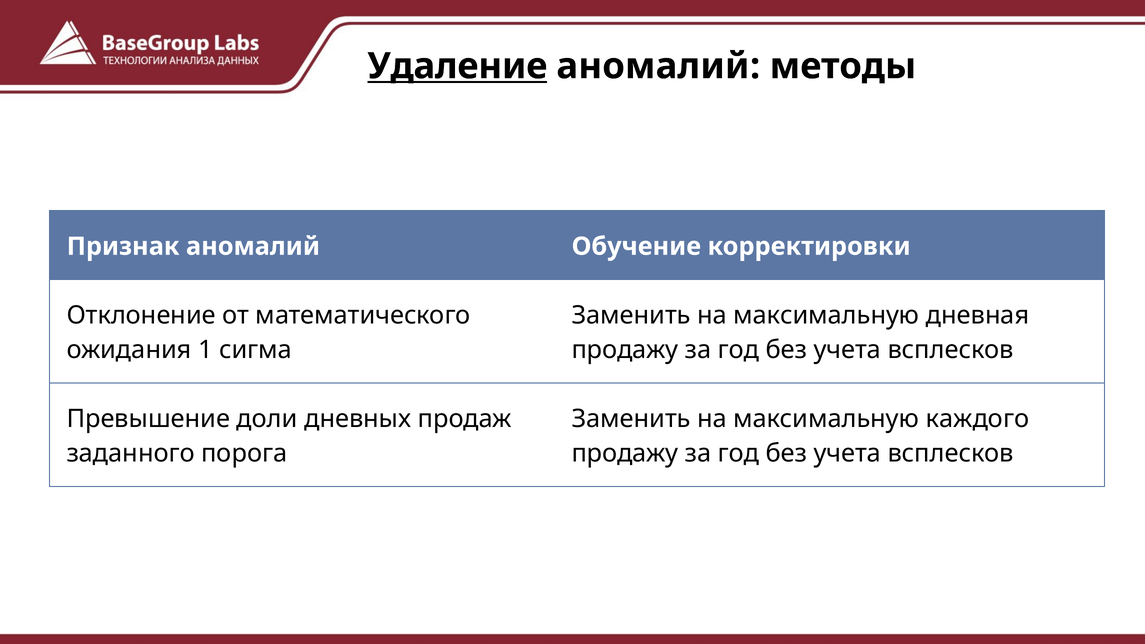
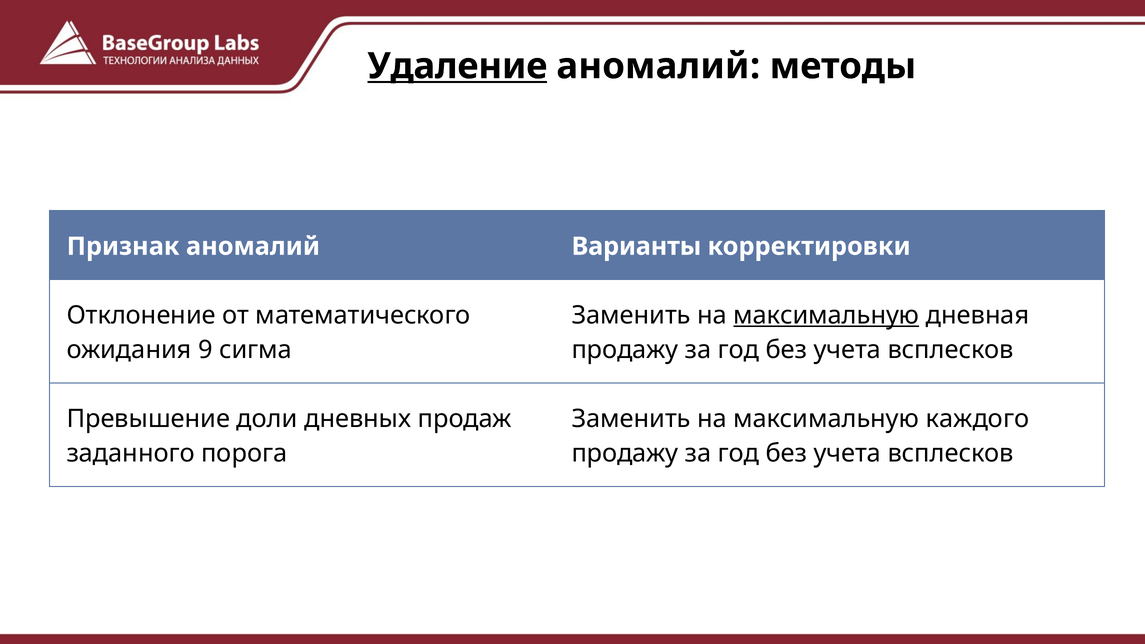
Обучение: Обучение -> Варианты
максимальную at (826, 315) underline: none -> present
1: 1 -> 9
